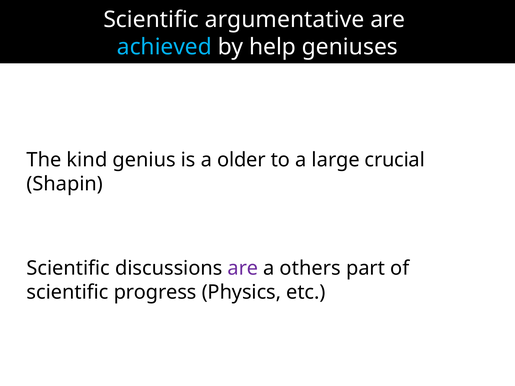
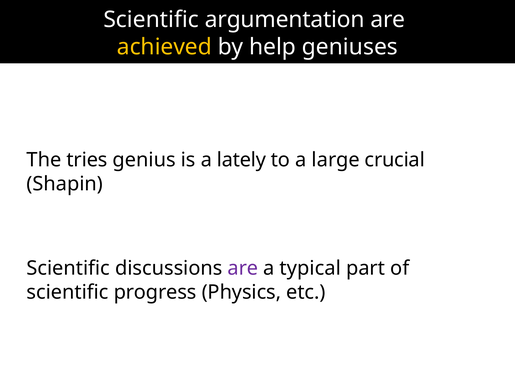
argumentative: argumentative -> argumentation
achieved colour: light blue -> yellow
kind: kind -> tries
older: older -> lately
others: others -> typical
